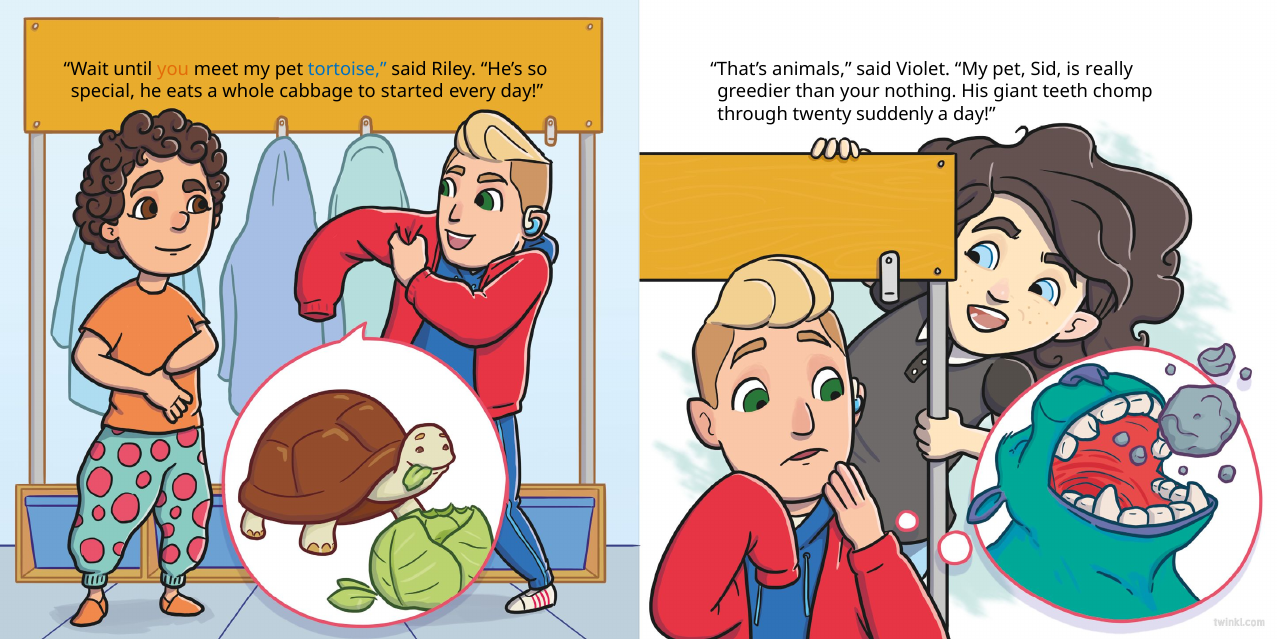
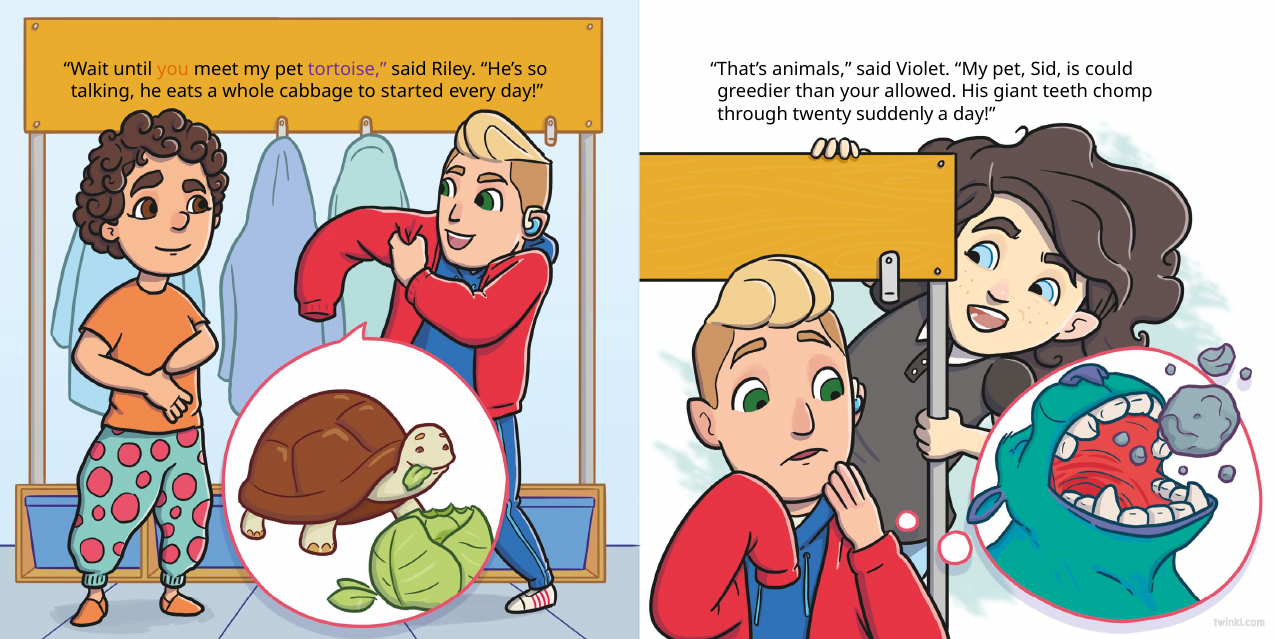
tortoise colour: blue -> purple
really: really -> could
special: special -> talking
nothing: nothing -> allowed
